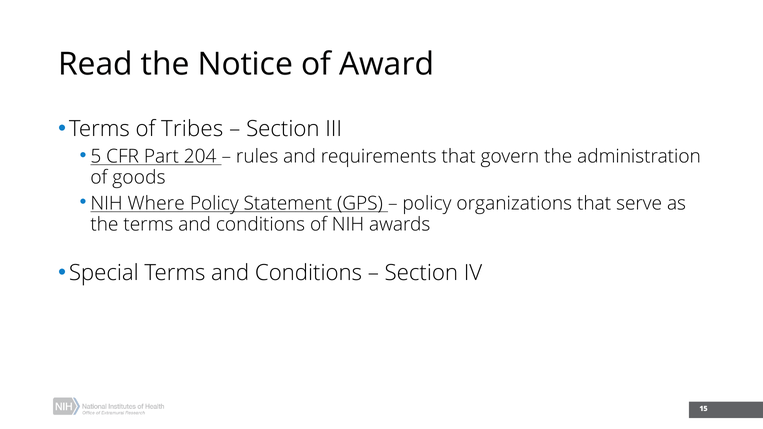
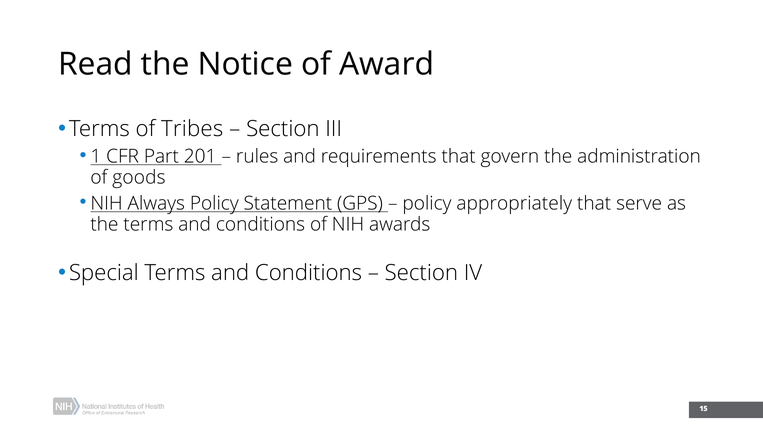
5: 5 -> 1
204: 204 -> 201
Where: Where -> Always
organizations: organizations -> appropriately
